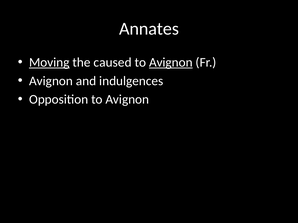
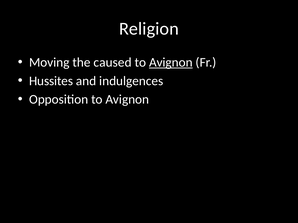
Annates: Annates -> Religion
Moving underline: present -> none
Avignon at (51, 81): Avignon -> Hussites
